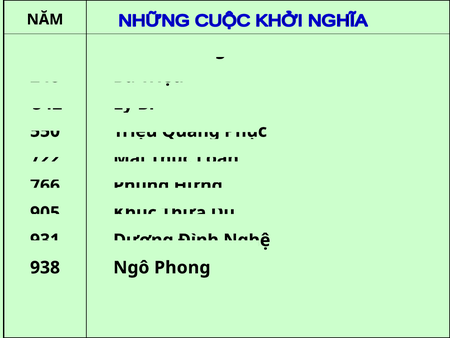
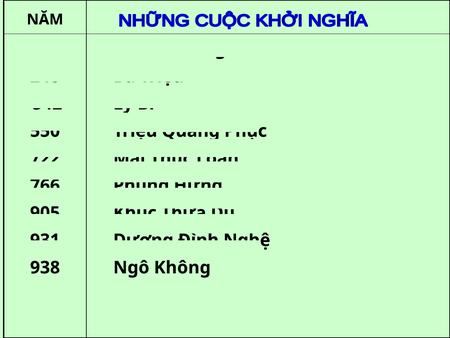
Phong: Phong -> Không
